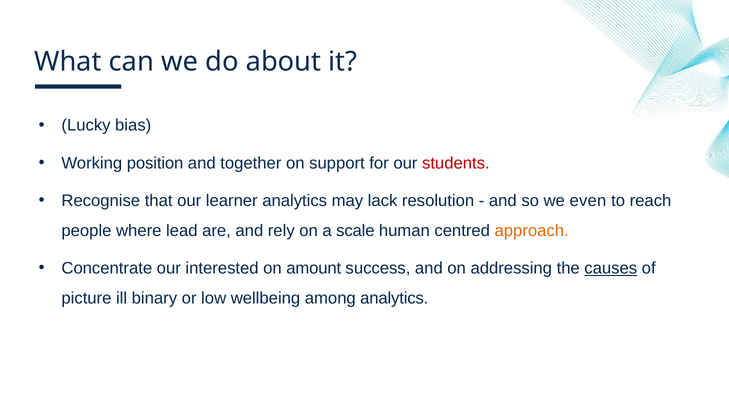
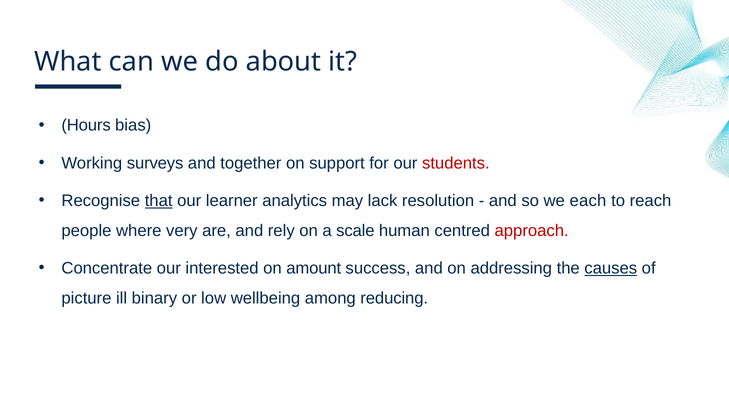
Lucky: Lucky -> Hours
position: position -> surveys
that underline: none -> present
even: even -> each
lead: lead -> very
approach colour: orange -> red
among analytics: analytics -> reducing
